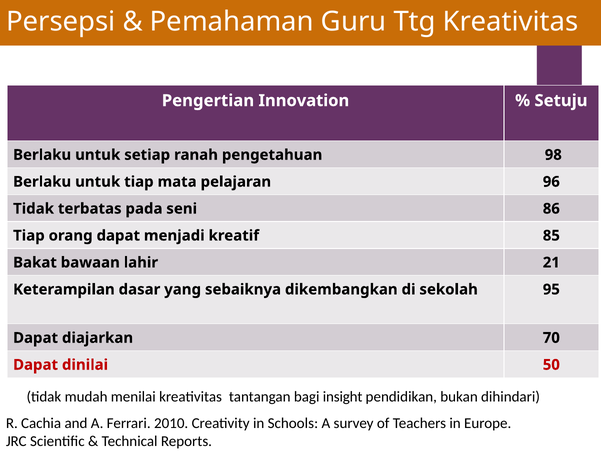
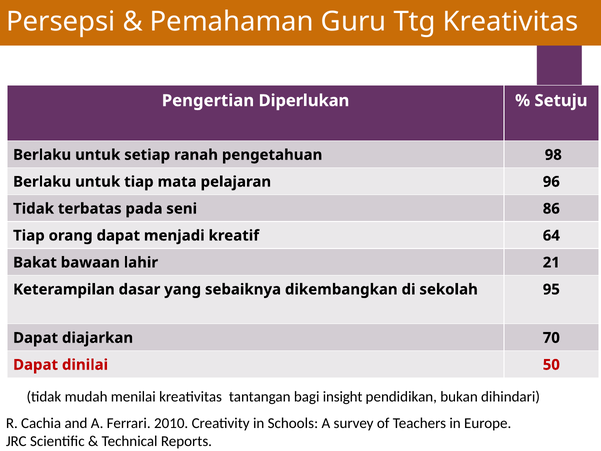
Innovation: Innovation -> Diperlukan
85: 85 -> 64
